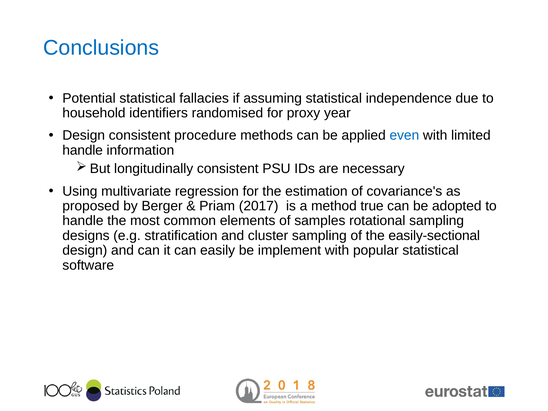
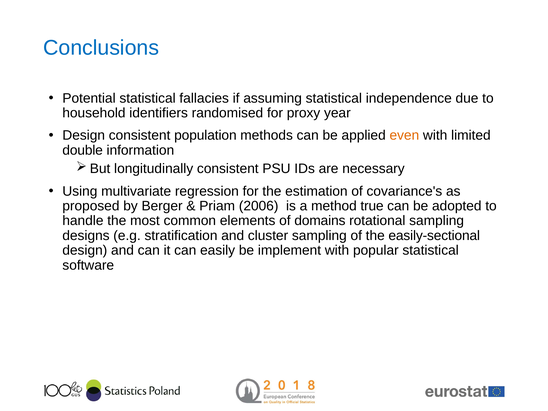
procedure: procedure -> population
even colour: blue -> orange
handle at (83, 150): handle -> double
2017: 2017 -> 2006
samples: samples -> domains
